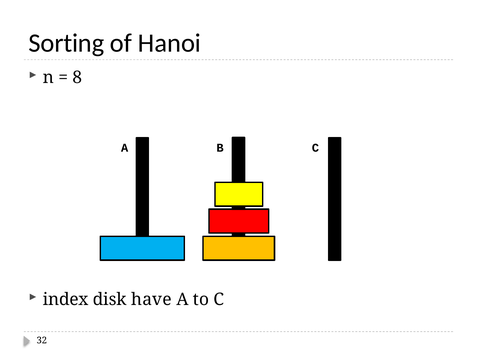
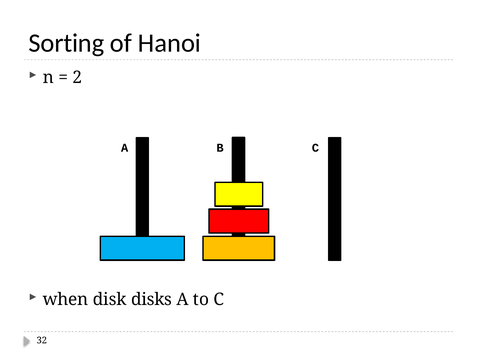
8: 8 -> 2
index: index -> when
have: have -> disks
